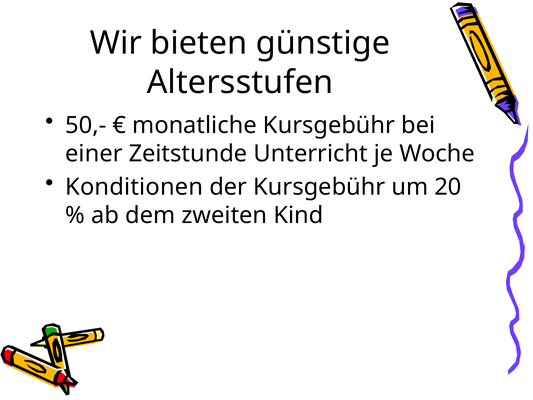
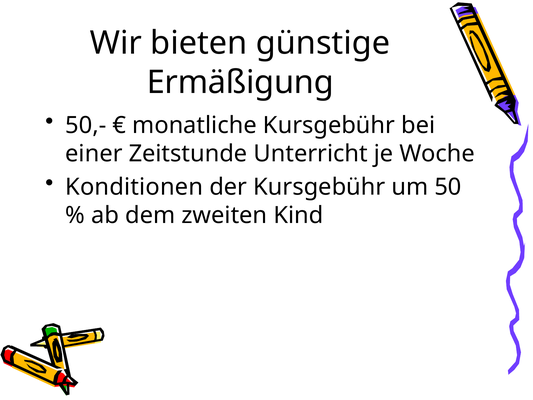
Altersstufen: Altersstufen -> Ermäßigung
20: 20 -> 50
